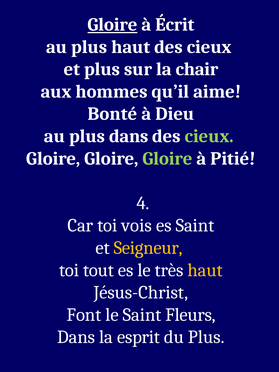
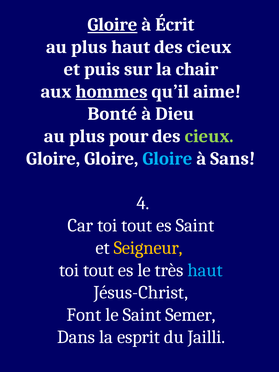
et plus: plus -> puis
hommes underline: none -> present
plus dans: dans -> pour
Gloire at (167, 158) colour: light green -> light blue
Pitié: Pitié -> Sans
Car toi vois: vois -> tout
haut at (205, 270) colour: yellow -> light blue
Fleurs: Fleurs -> Semer
du Plus: Plus -> Jailli
